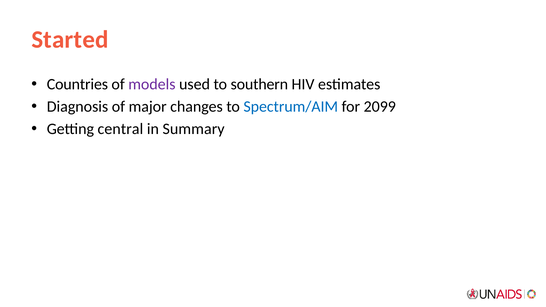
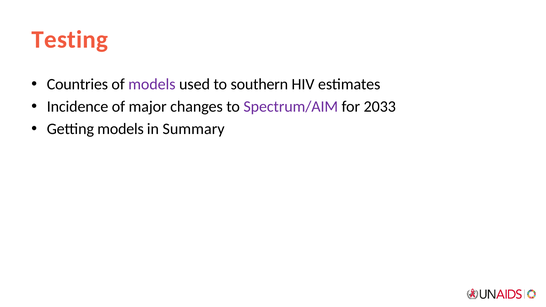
Started: Started -> Testing
Diagnosis: Diagnosis -> Incidence
Spectrum/AIM colour: blue -> purple
2099: 2099 -> 2033
Getting central: central -> models
